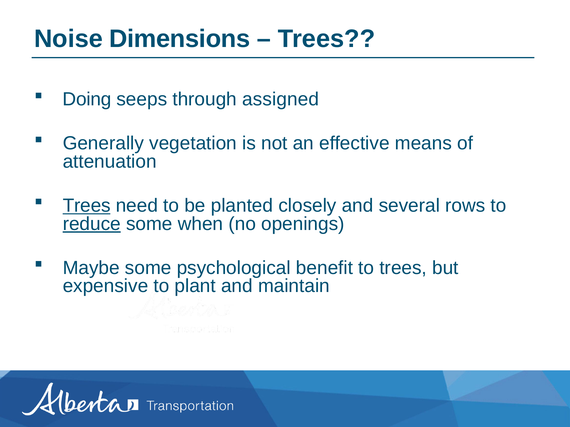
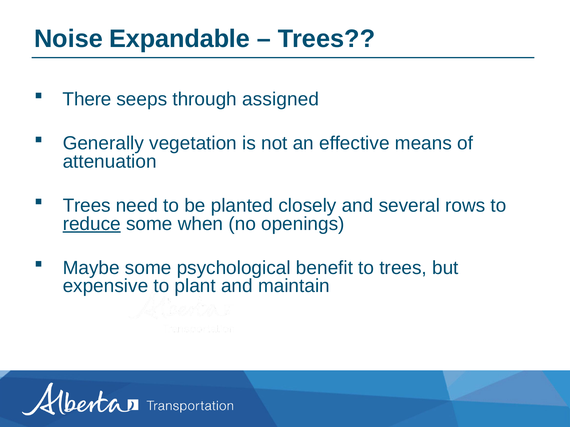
Dimensions: Dimensions -> Expandable
Doing: Doing -> There
Trees at (87, 206) underline: present -> none
